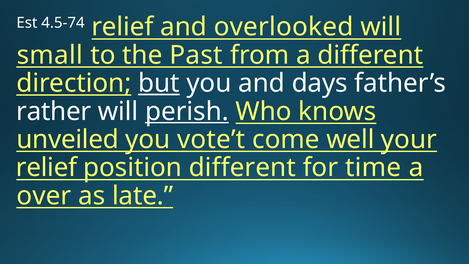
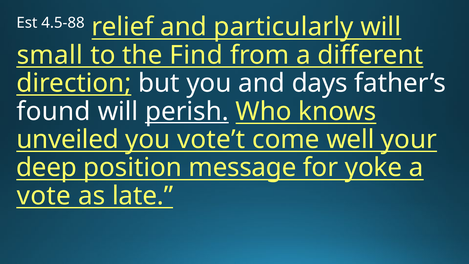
4.5-74: 4.5-74 -> 4.5-88
overlooked: overlooked -> particularly
Past: Past -> Find
but underline: present -> none
rather: rather -> found
relief at (47, 168): relief -> deep
position different: different -> message
time: time -> yoke
over: over -> vote
